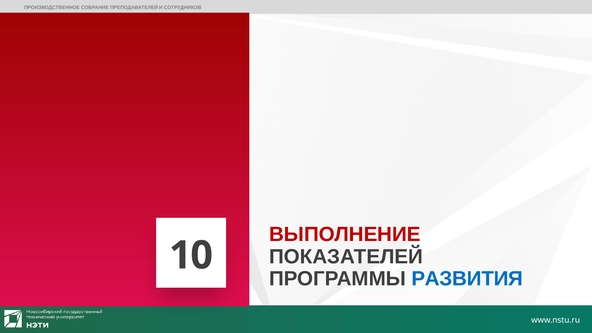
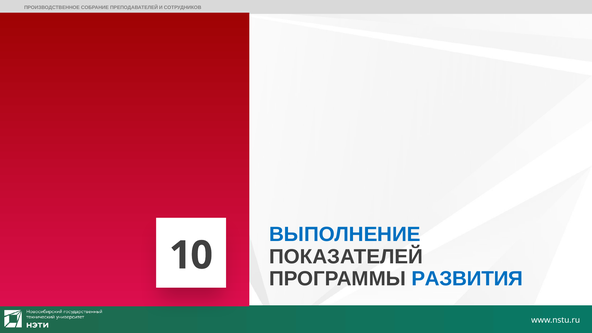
ВЫПОЛНЕНИЕ colour: red -> blue
